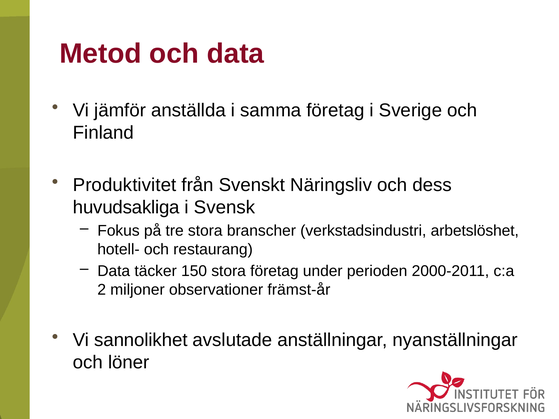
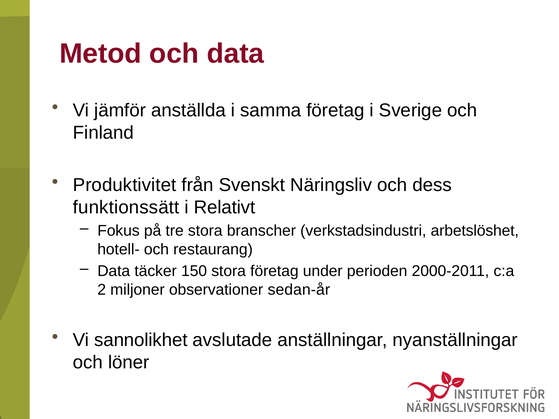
huvudsakliga: huvudsakliga -> funktionssätt
Svensk: Svensk -> Relativt
främst-år: främst-år -> sedan-år
